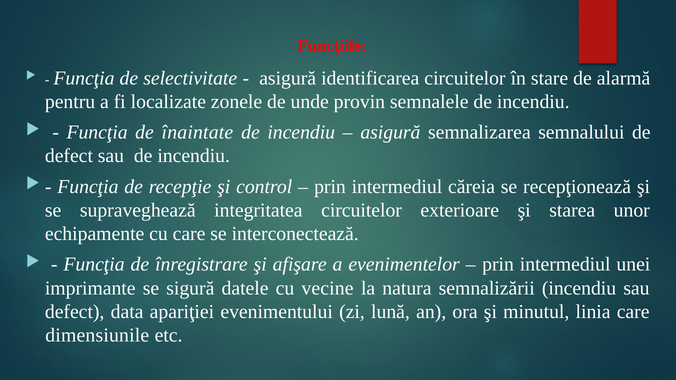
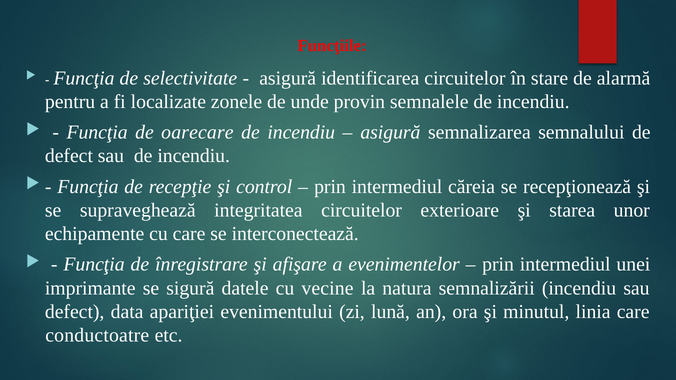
înaintate: înaintate -> oarecare
dimensiunile: dimensiunile -> conductoatre
